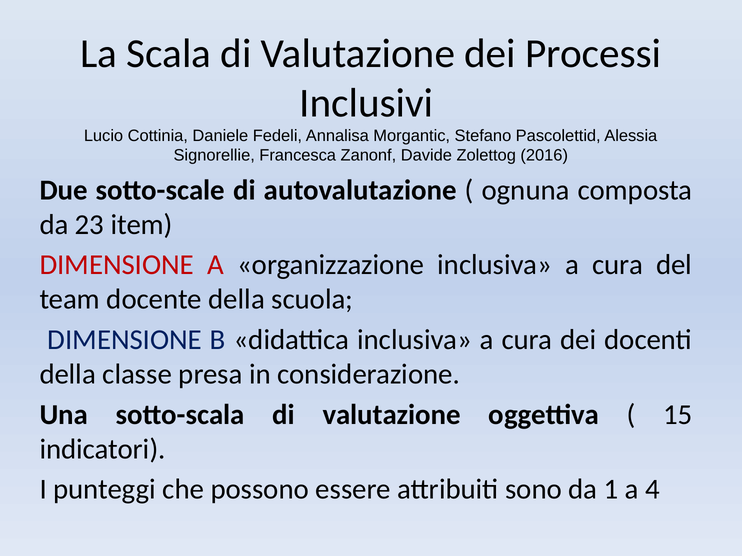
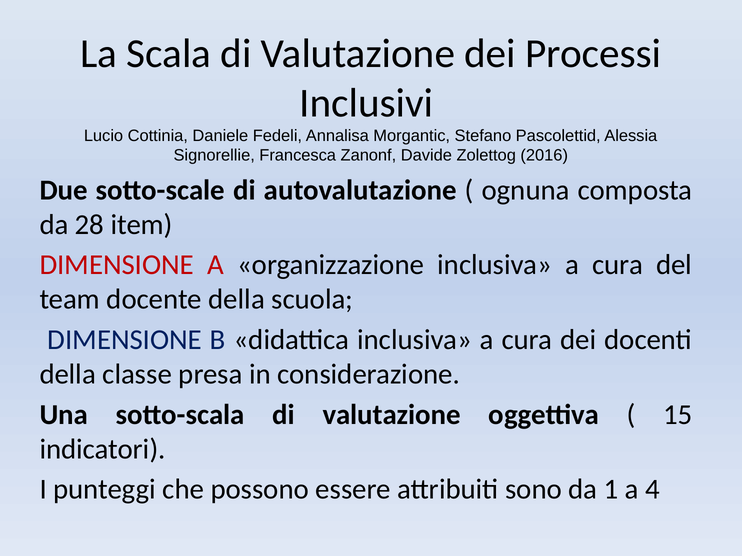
23: 23 -> 28
